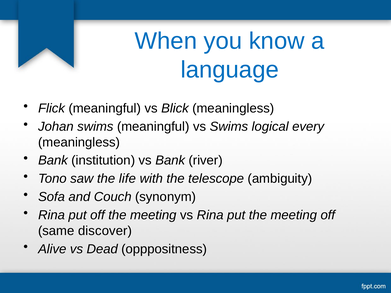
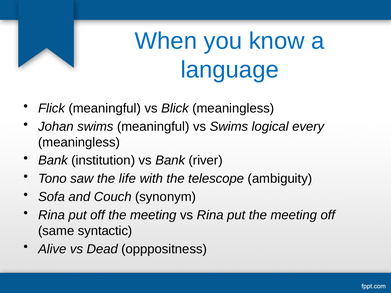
discover: discover -> syntactic
